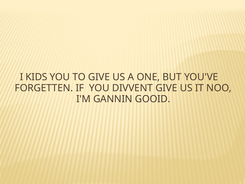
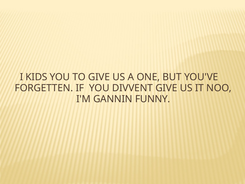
GOOID: GOOID -> FUNNY
